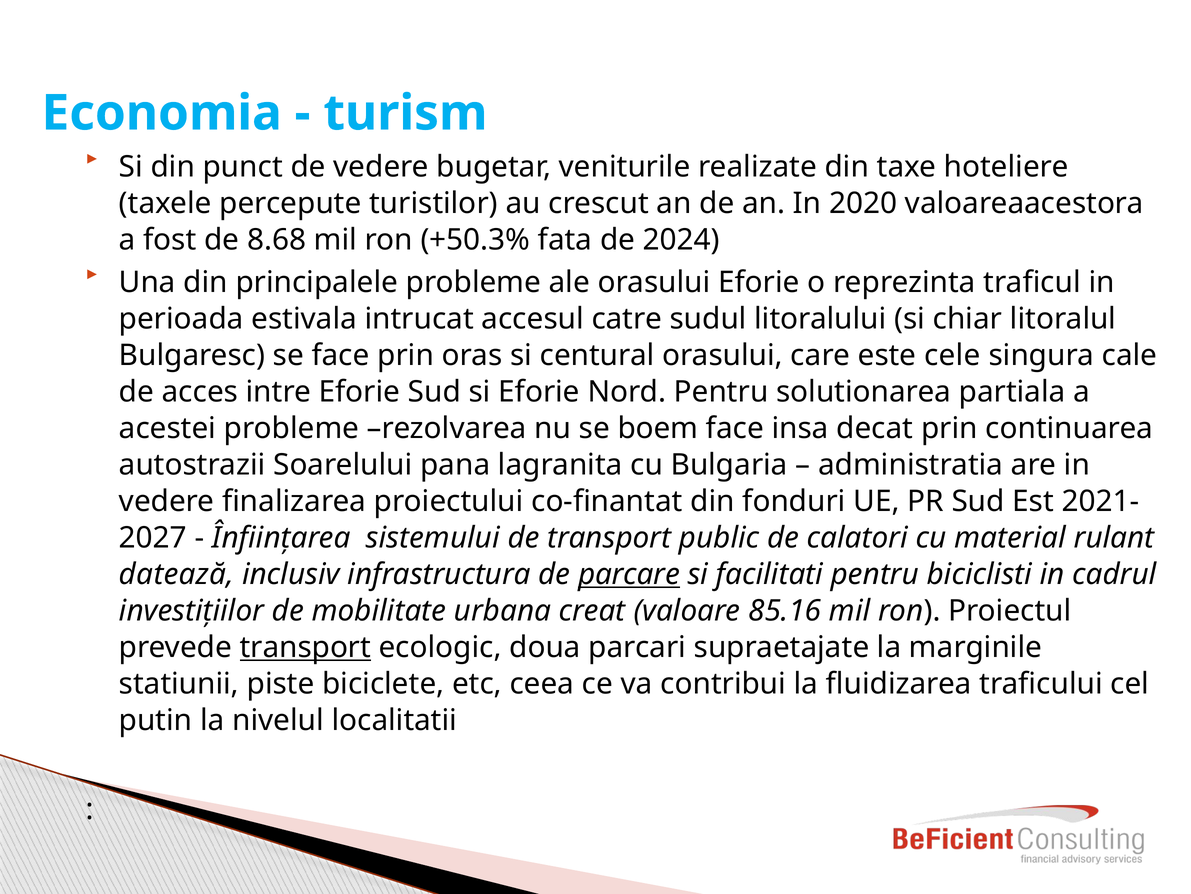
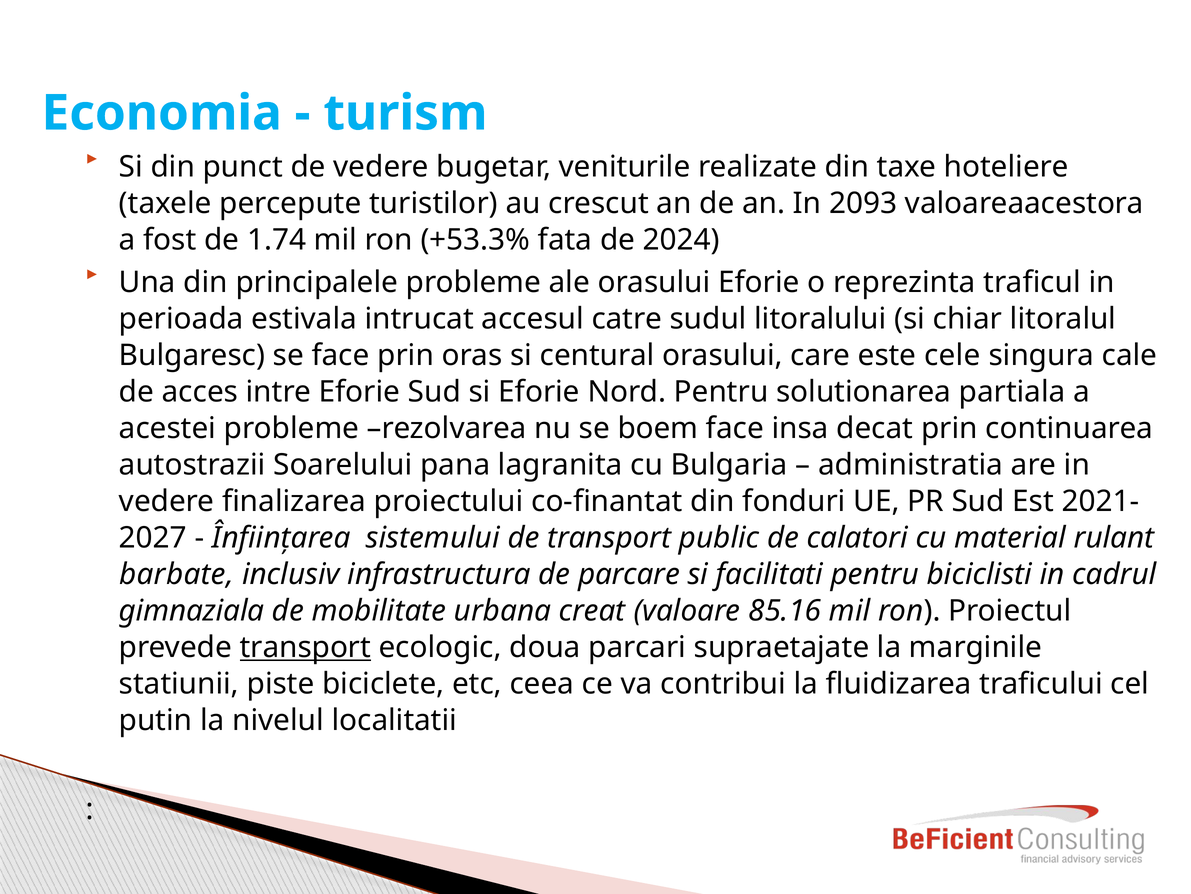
2020: 2020 -> 2093
8.68: 8.68 -> 1.74
+50.3%: +50.3% -> +53.3%
datează: datează -> barbate
parcare underline: present -> none
investițiilor: investițiilor -> gimnaziala
